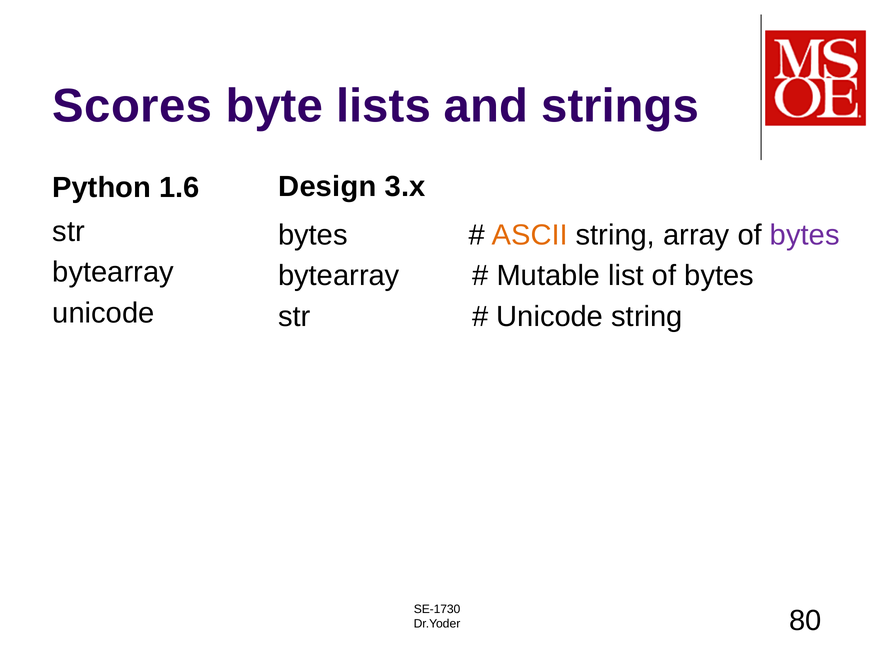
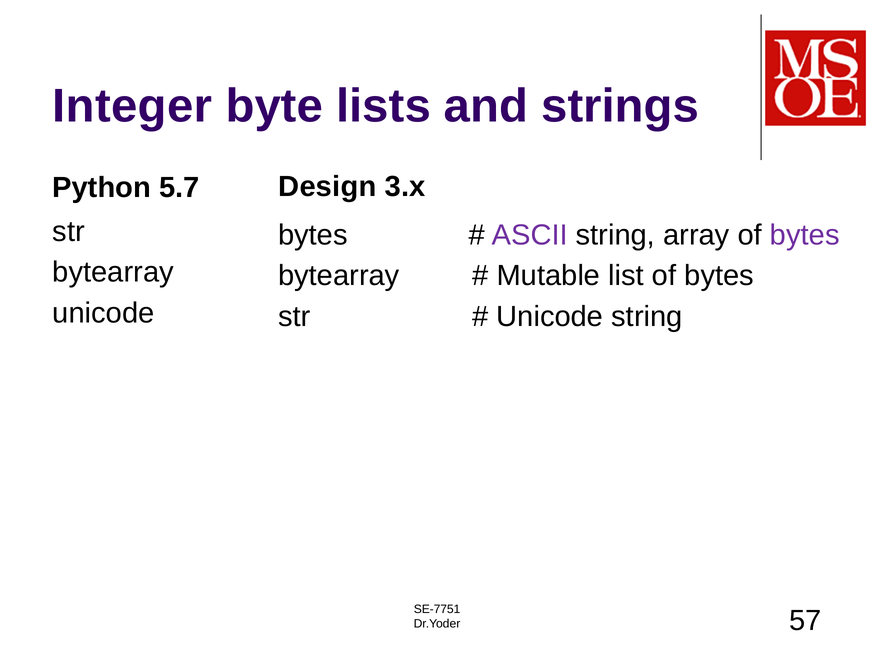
Scores: Scores -> Integer
1.6: 1.6 -> 5.7
ASCII colour: orange -> purple
SE-1730: SE-1730 -> SE-7751
80: 80 -> 57
